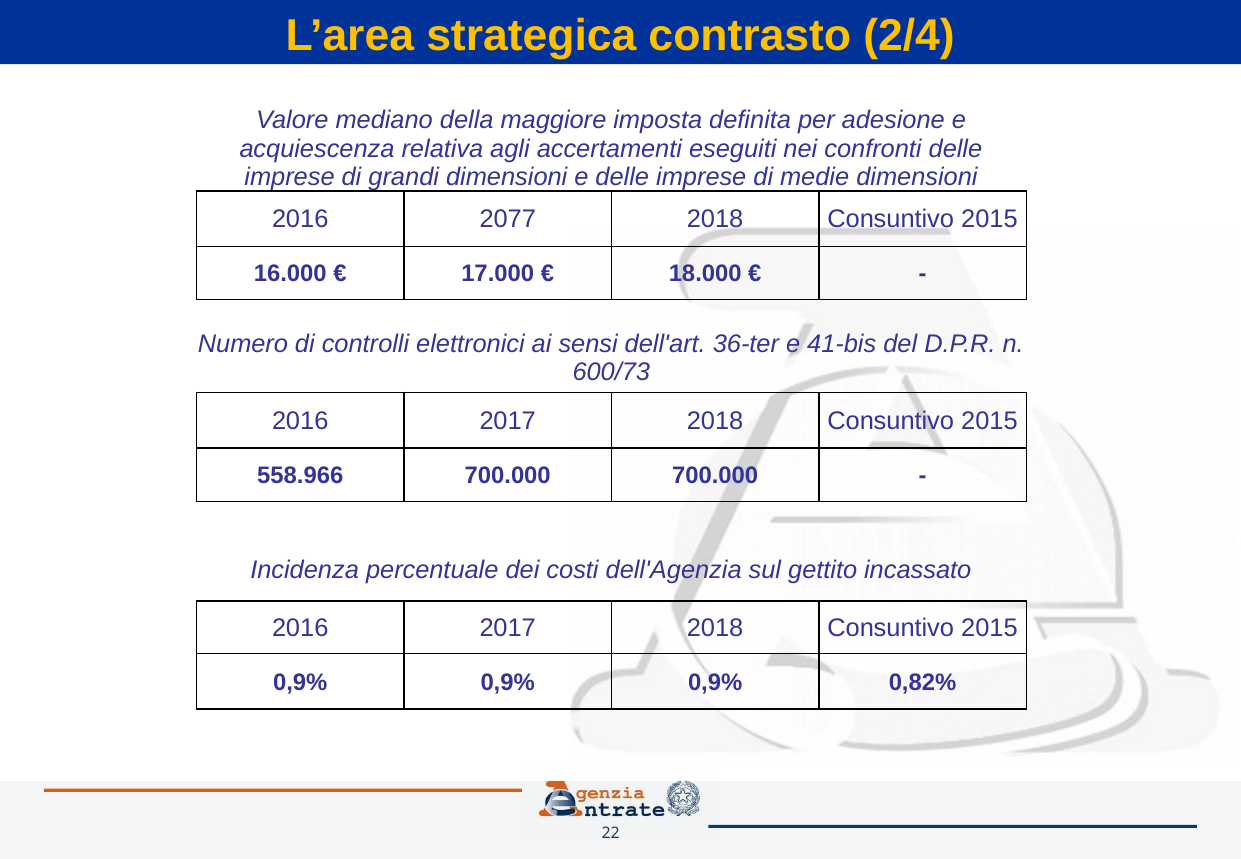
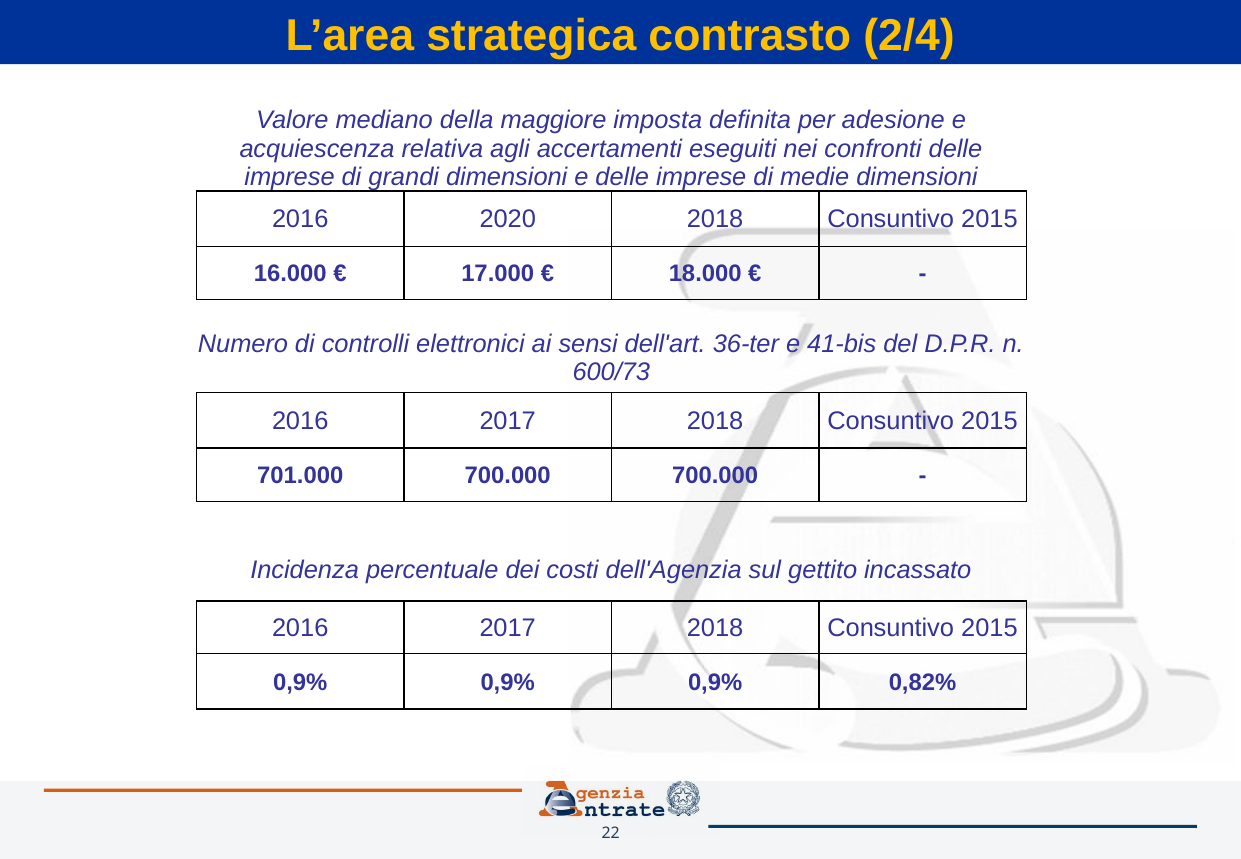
2077: 2077 -> 2020
558.966: 558.966 -> 701.000
